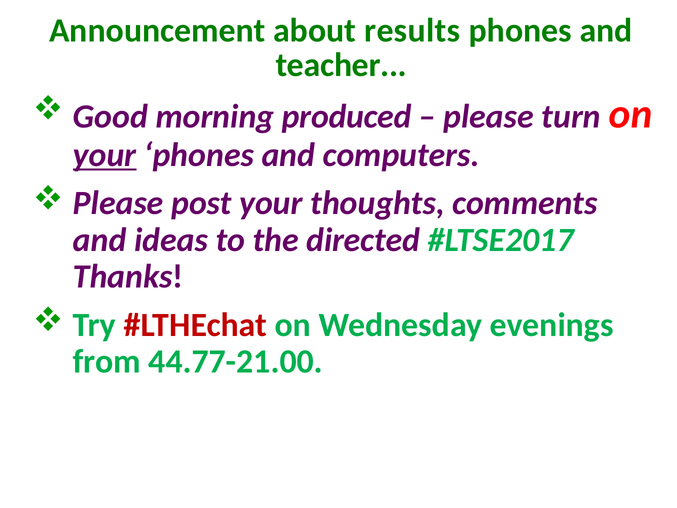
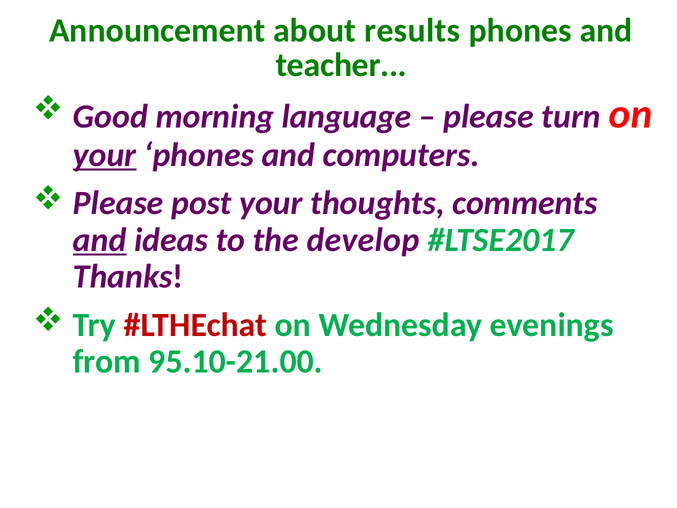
produced: produced -> language
and at (100, 240) underline: none -> present
directed: directed -> develop
44.77-21.00: 44.77-21.00 -> 95.10-21.00
